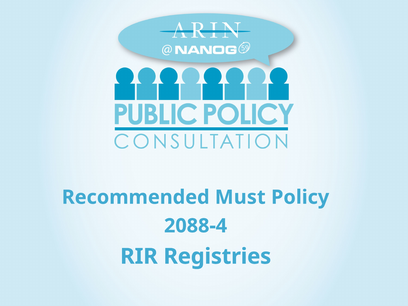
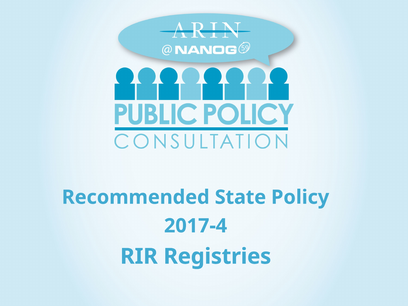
Must: Must -> State
2088-4: 2088-4 -> 2017-4
